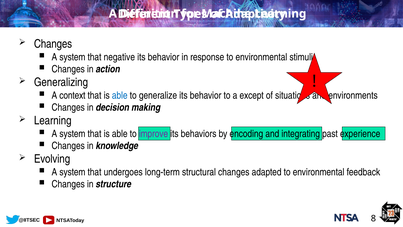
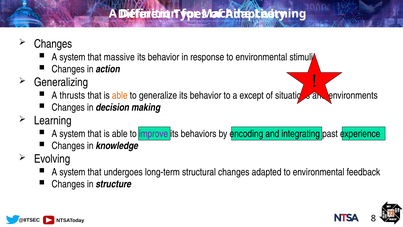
negative: negative -> massive
context: context -> thrusts
able at (120, 95) colour: blue -> orange
